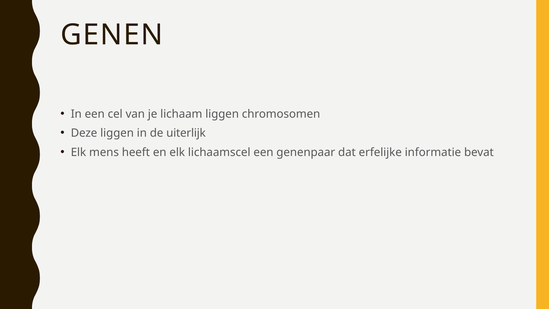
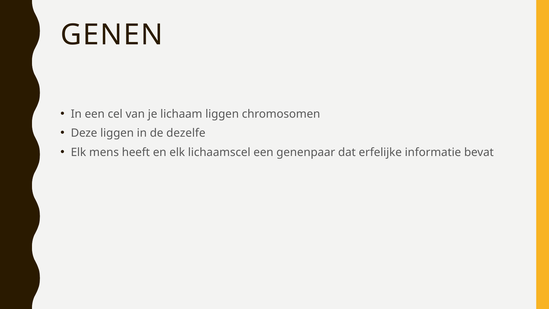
uiterlijk: uiterlijk -> dezelfe
